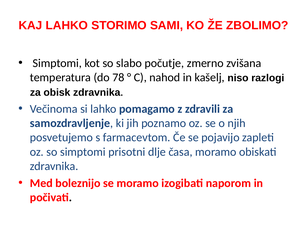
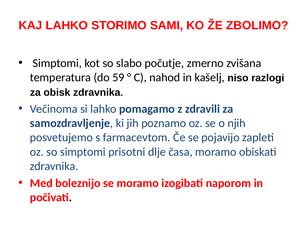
78: 78 -> 59
